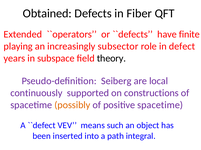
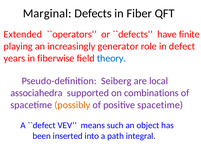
Obtained: Obtained -> Marginal
subsector: subsector -> generator
subspace: subspace -> fiberwise
theory colour: black -> blue
continuously: continuously -> associahedra
constructions: constructions -> combinations
